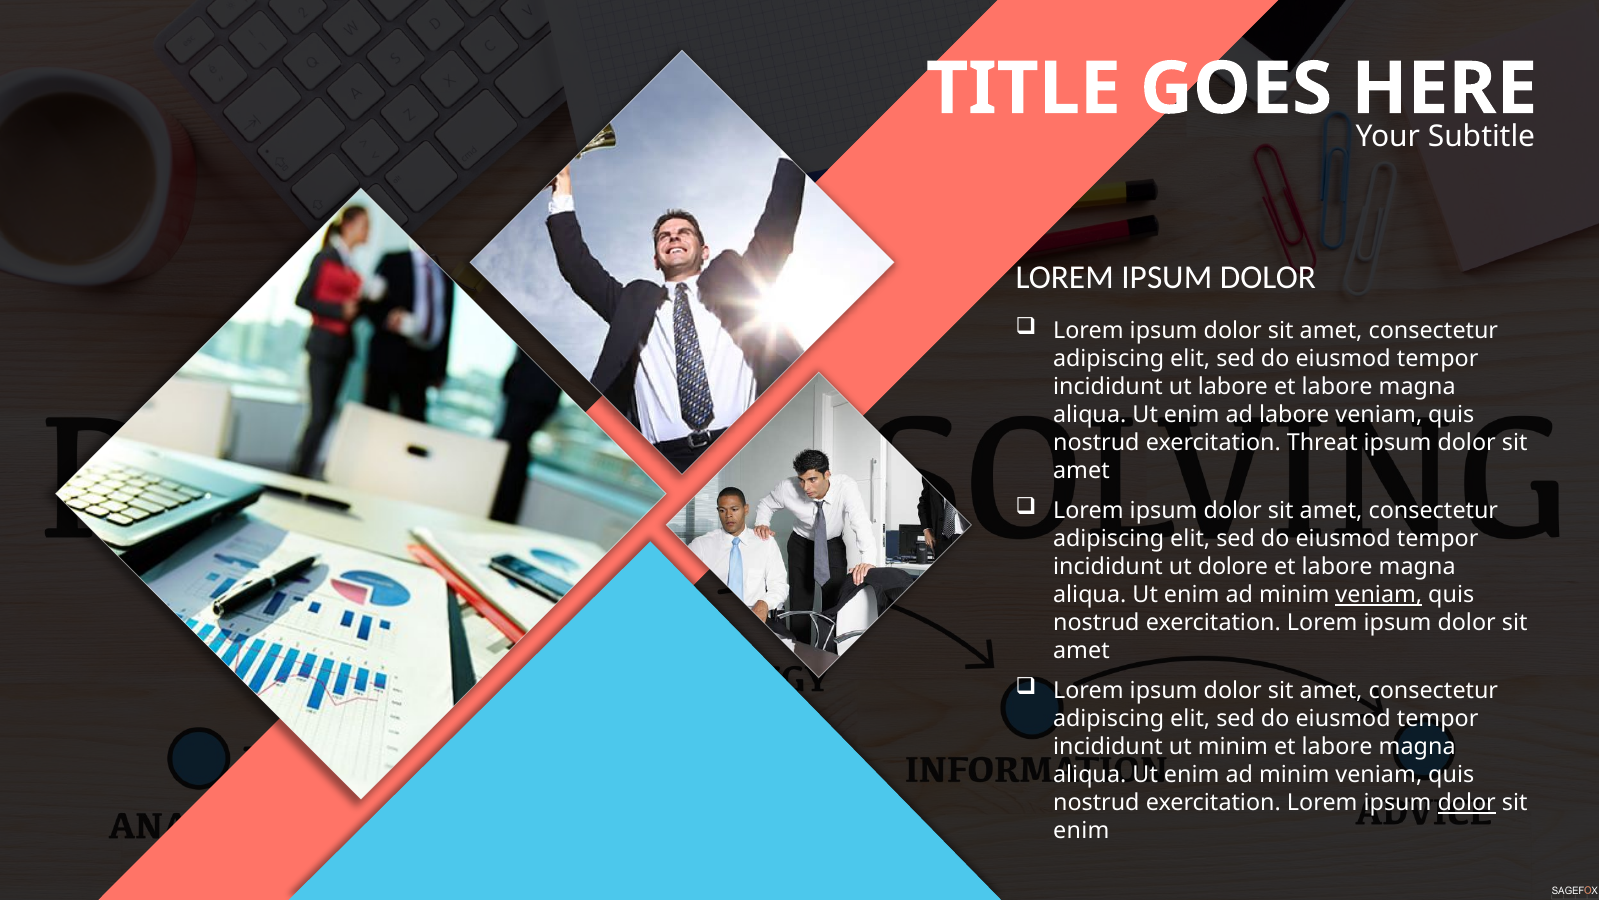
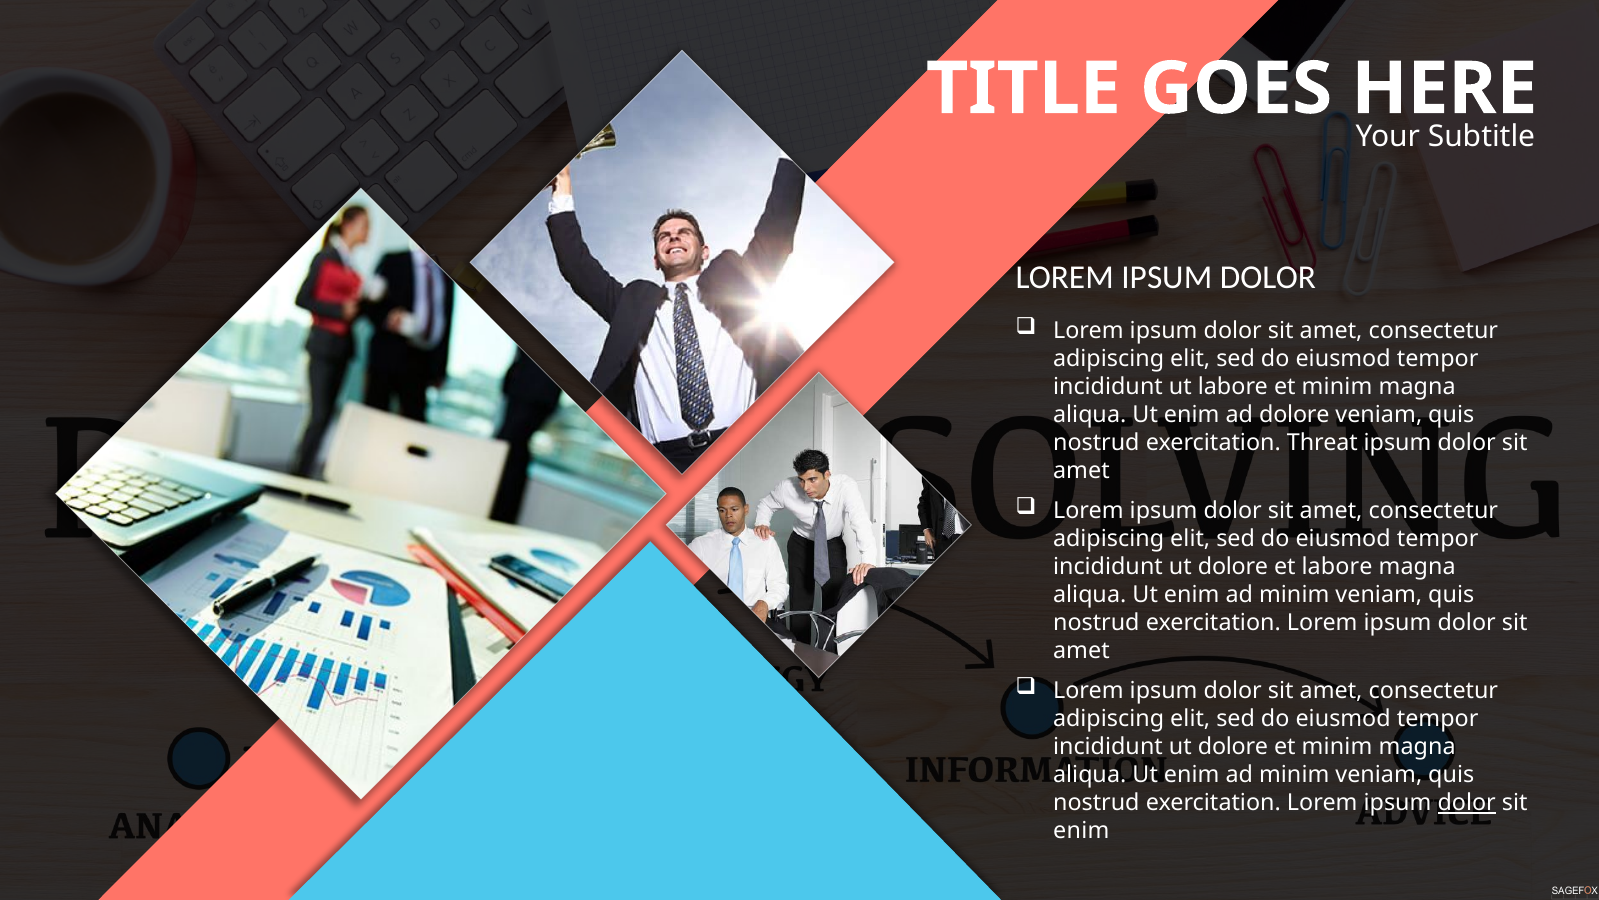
labore et labore: labore -> minim
ad labore: labore -> dolore
veniam at (1379, 595) underline: present -> none
minim at (1233, 747): minim -> dolore
labore at (1337, 747): labore -> minim
